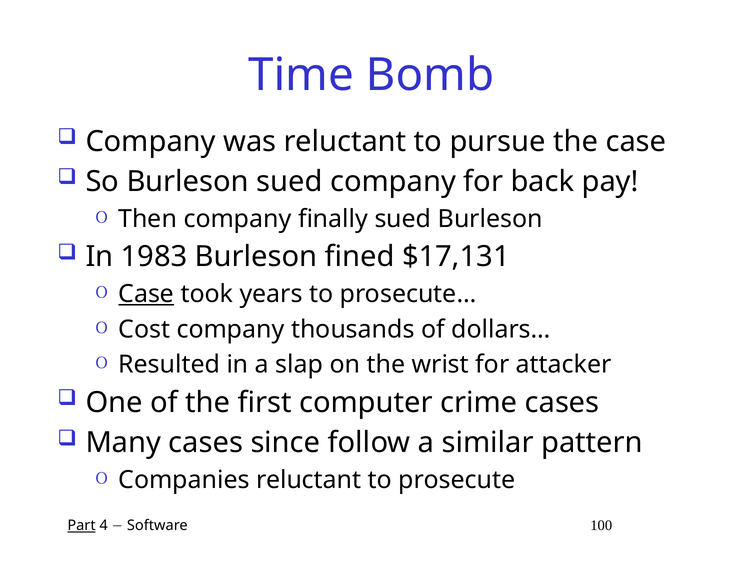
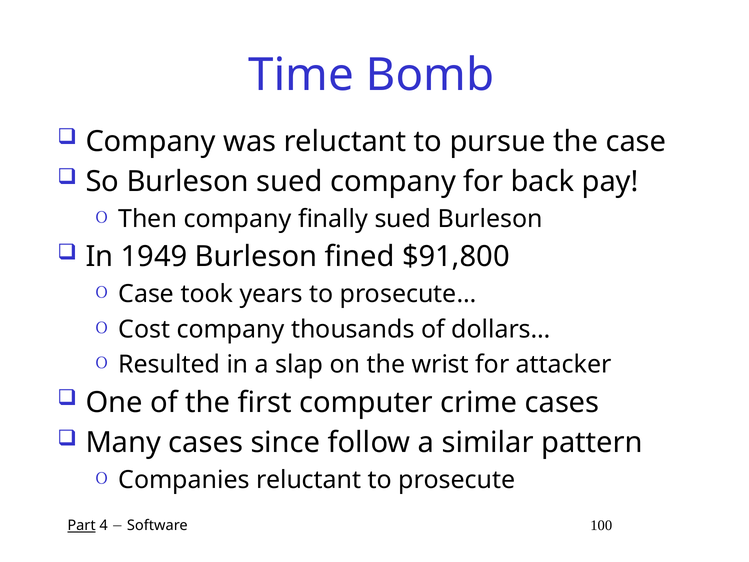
1983: 1983 -> 1949
$17,131: $17,131 -> $91,800
Case at (146, 294) underline: present -> none
